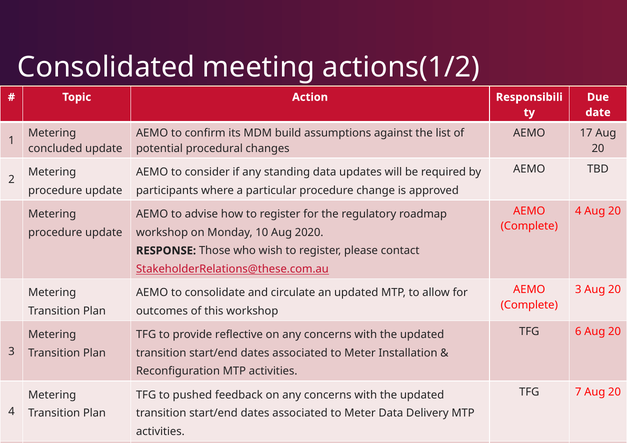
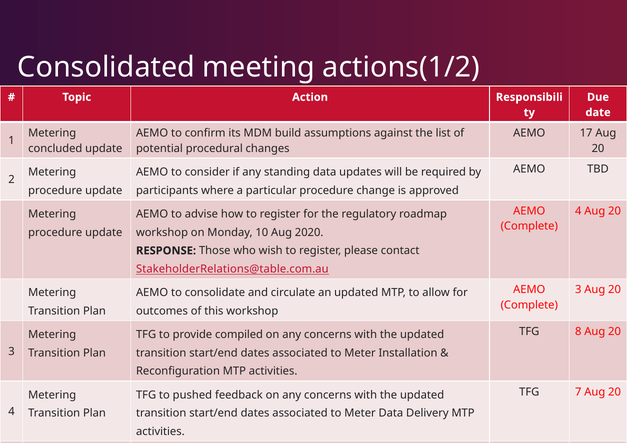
StakeholderRelations@these.com.au: StakeholderRelations@these.com.au -> StakeholderRelations@table.com.au
6: 6 -> 8
reflective: reflective -> compiled
